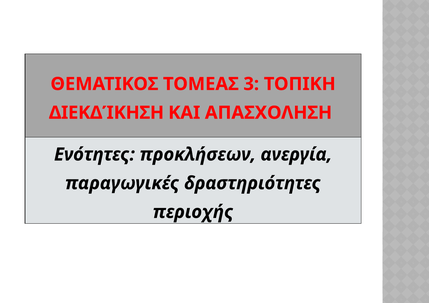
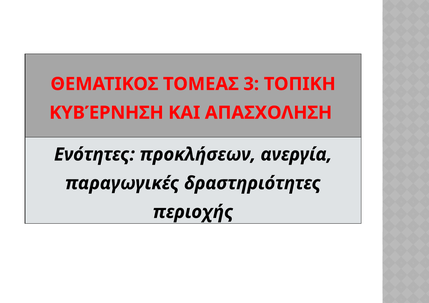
ΔΙΕΚΔΊΚΗΣΗ: ΔΙΕΚΔΊΚΗΣΗ -> ΚΥΒΈΡΝΗΣΗ
